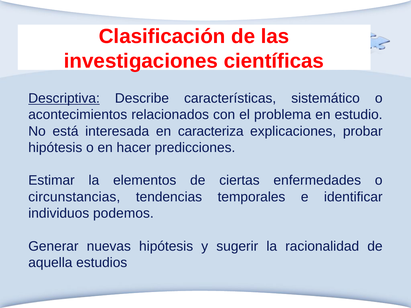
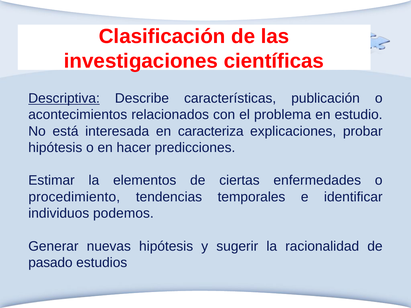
sistemático: sistemático -> publicación
circunstancias: circunstancias -> procedimiento
aquella: aquella -> pasado
